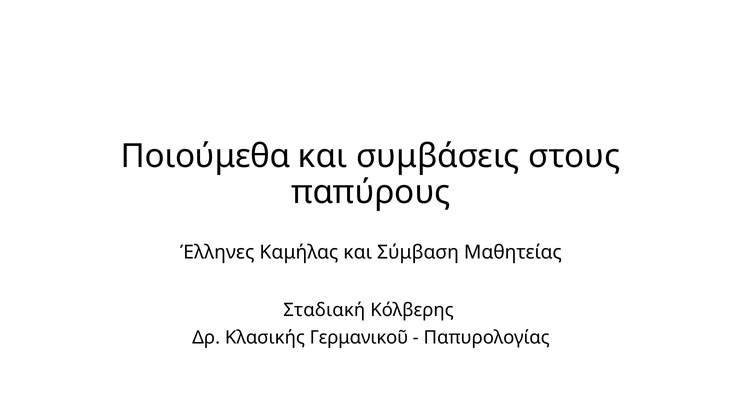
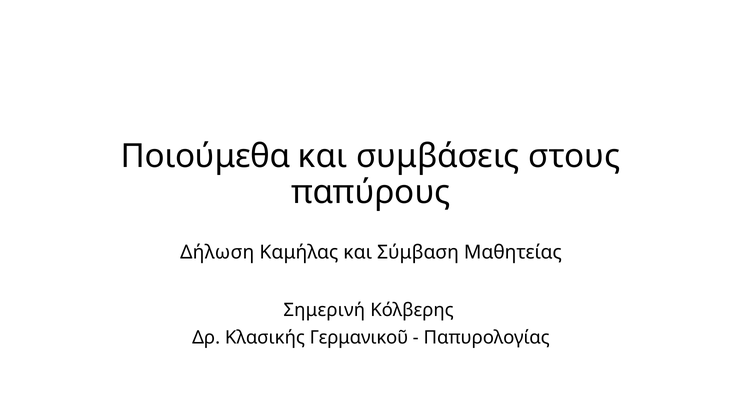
Έλληνες: Έλληνες -> Δήλωση
Σταδιακή: Σταδιακή -> Σημερινή
